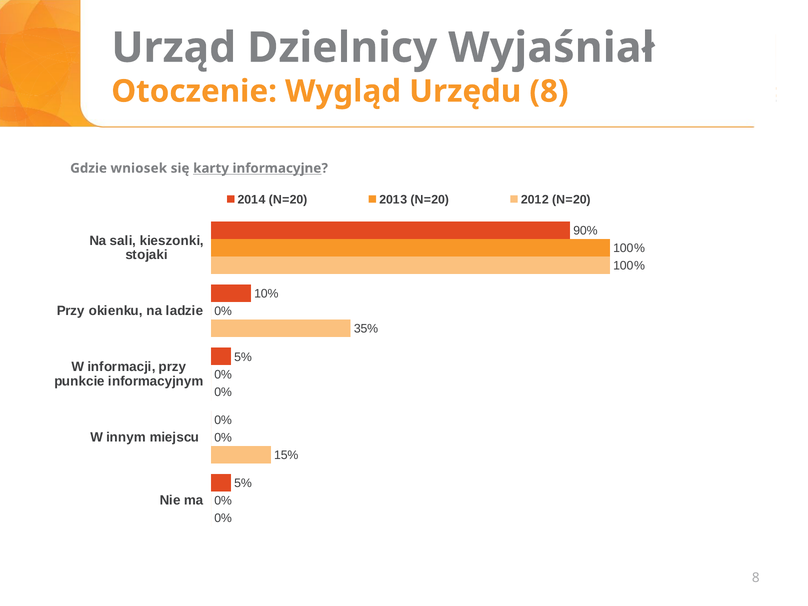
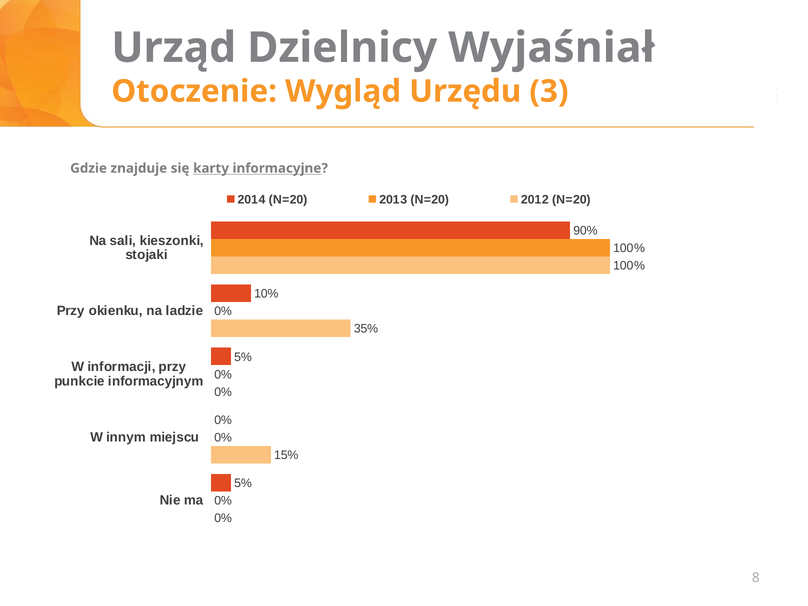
Urzędu 8: 8 -> 3
wniosek: wniosek -> znajduje
